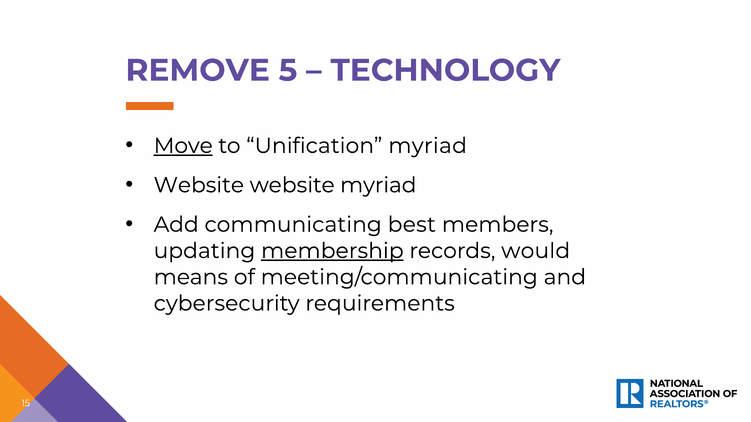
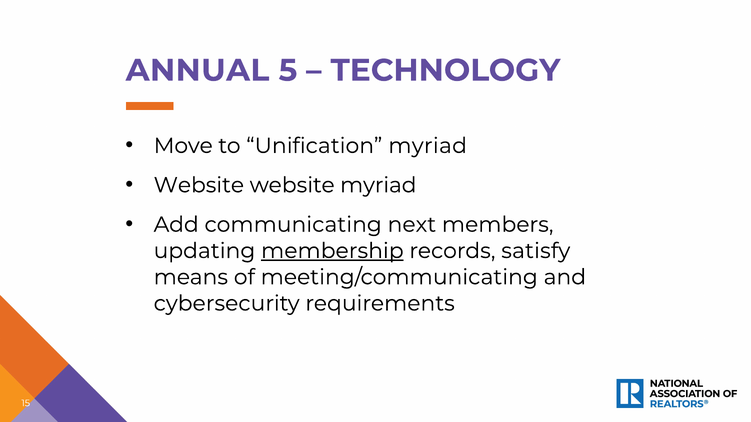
REMOVE: REMOVE -> ANNUAL
Move underline: present -> none
best: best -> next
would: would -> satisfy
